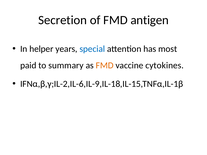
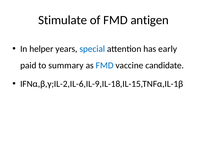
Secretion: Secretion -> Stimulate
most: most -> early
FMD at (105, 66) colour: orange -> blue
cytokines: cytokines -> candidate
